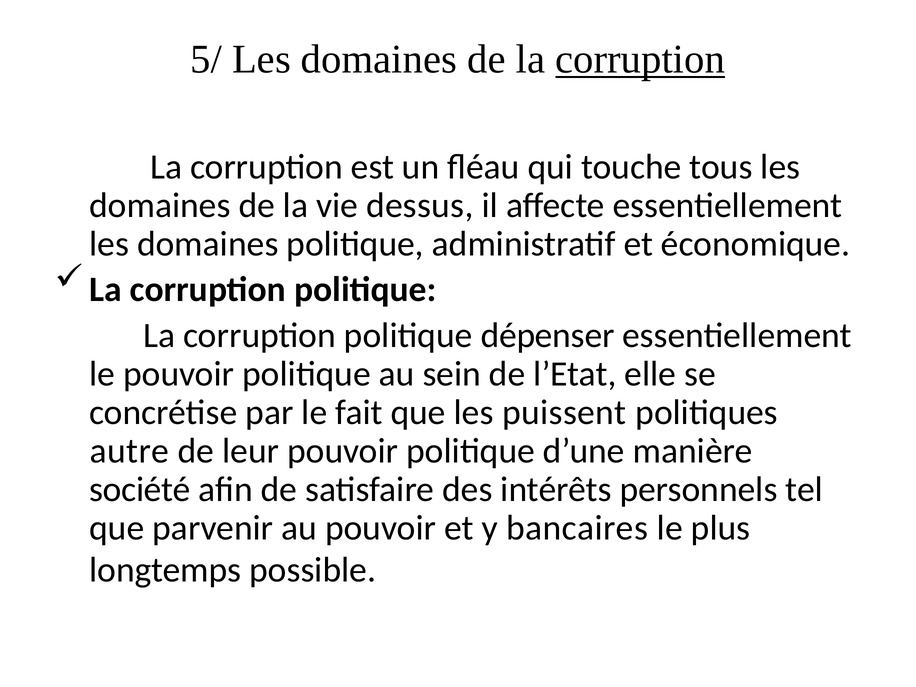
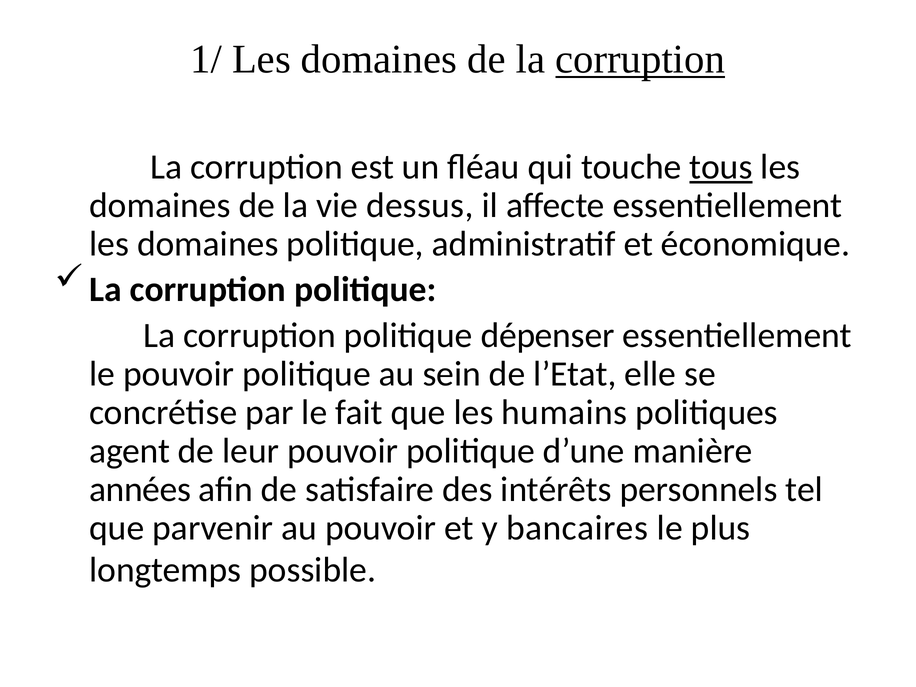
5/: 5/ -> 1/
tous underline: none -> present
puissent: puissent -> humains
autre: autre -> agent
société: société -> années
